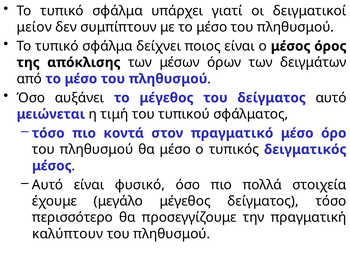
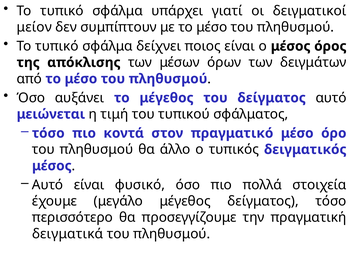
θα μέσο: μέσο -> άλλο
καλύπτουν: καλύπτουν -> δειγματικά
